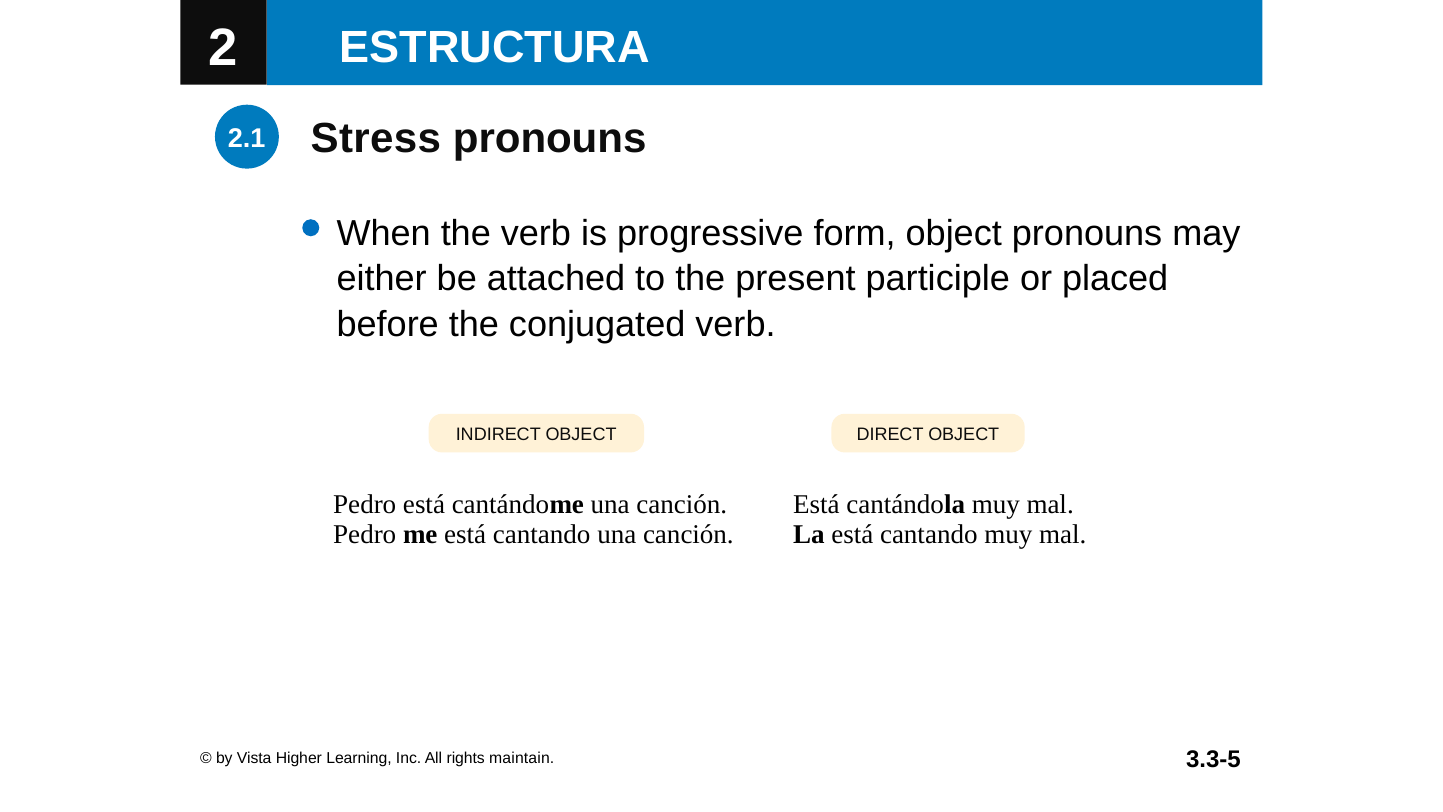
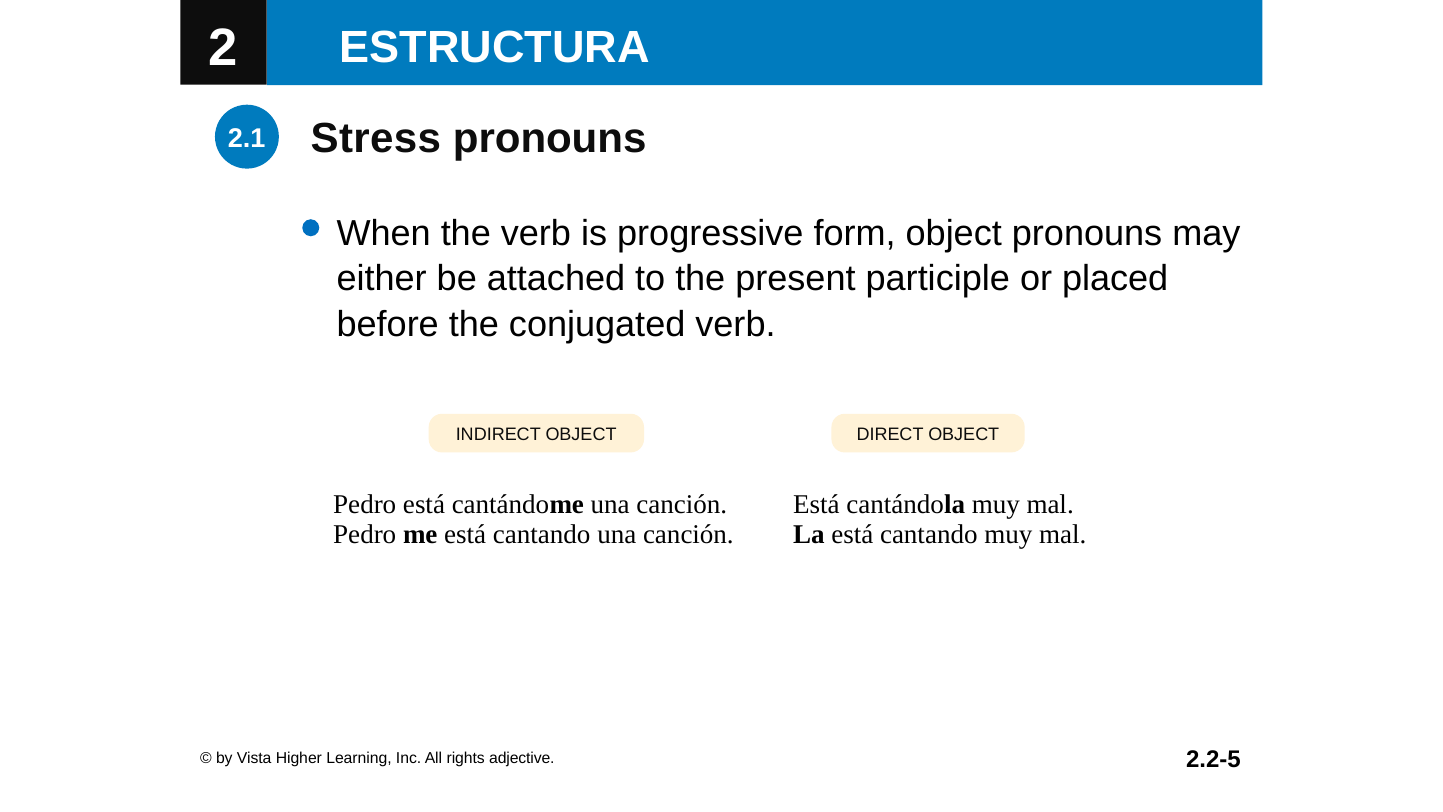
3.3-5: 3.3-5 -> 2.2-5
maintain: maintain -> adjective
